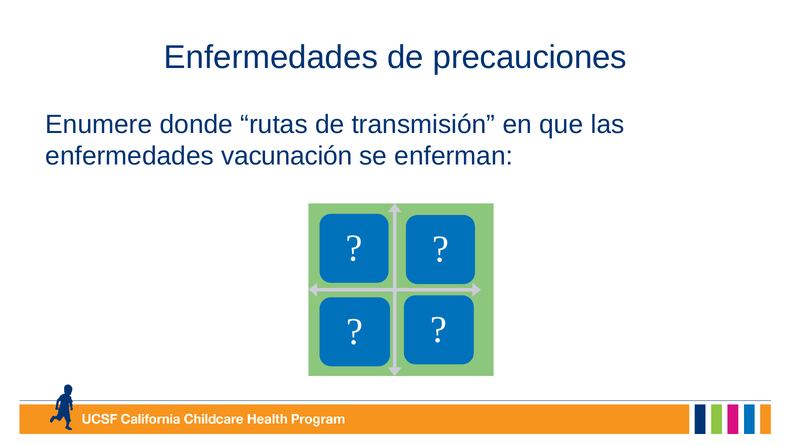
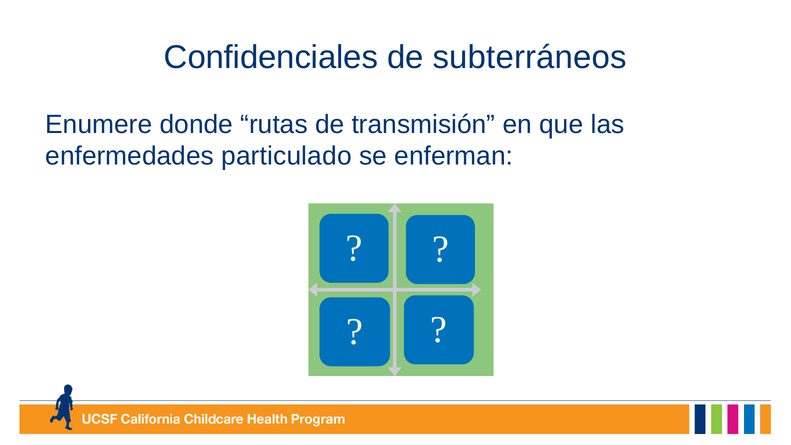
Enfermedades at (271, 57): Enfermedades -> Confidenciales
precauciones: precauciones -> subterráneos
vacunación: vacunación -> particulado
